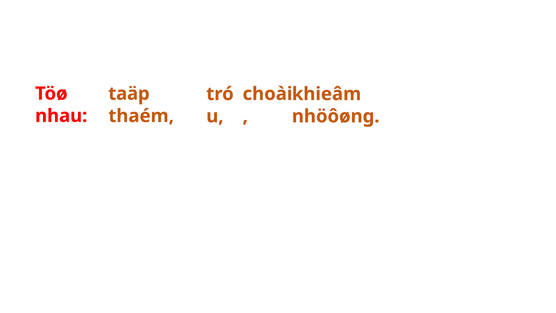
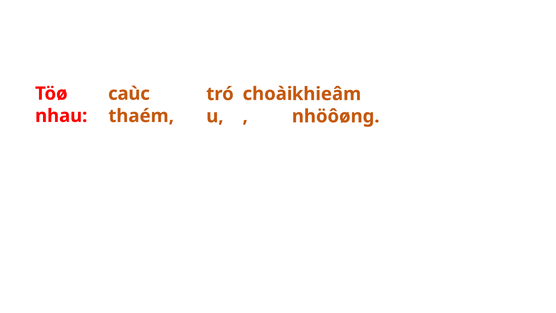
taäp: taäp -> caùc
